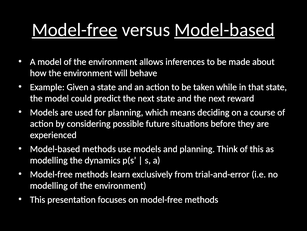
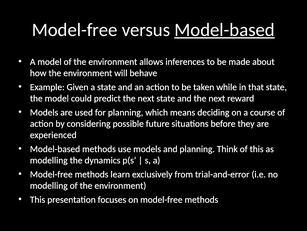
Model-free at (75, 30) underline: present -> none
